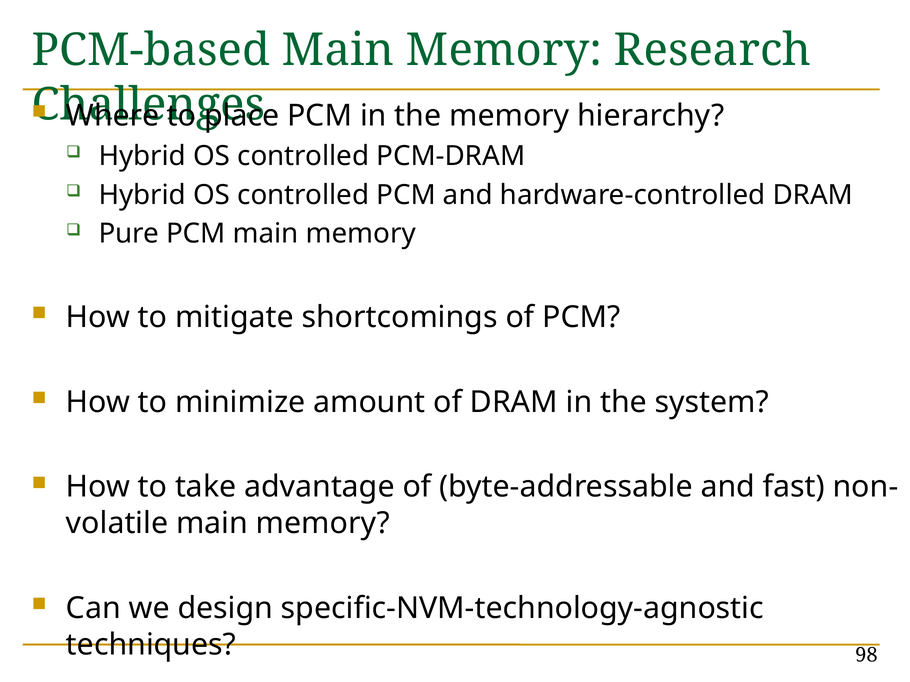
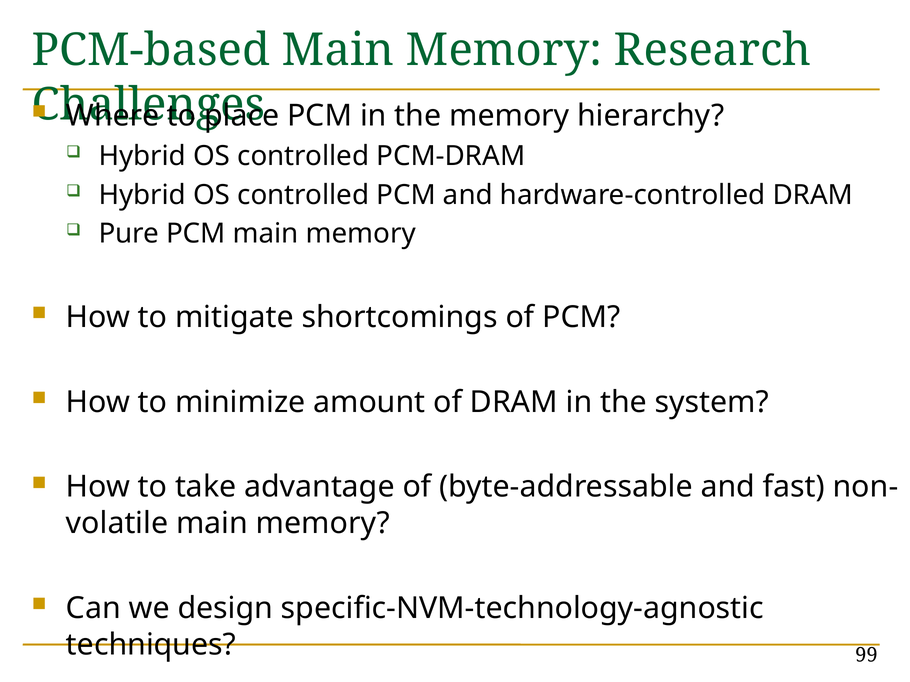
98: 98 -> 99
